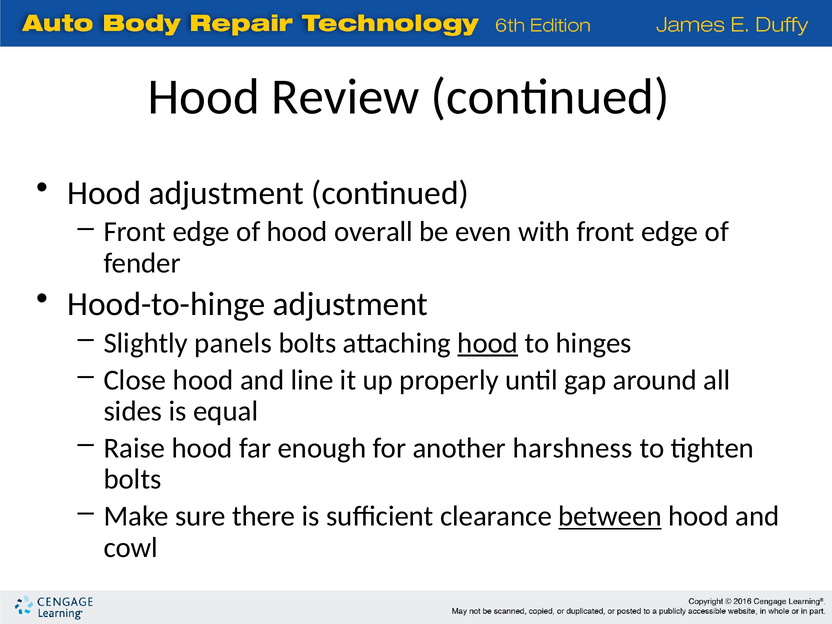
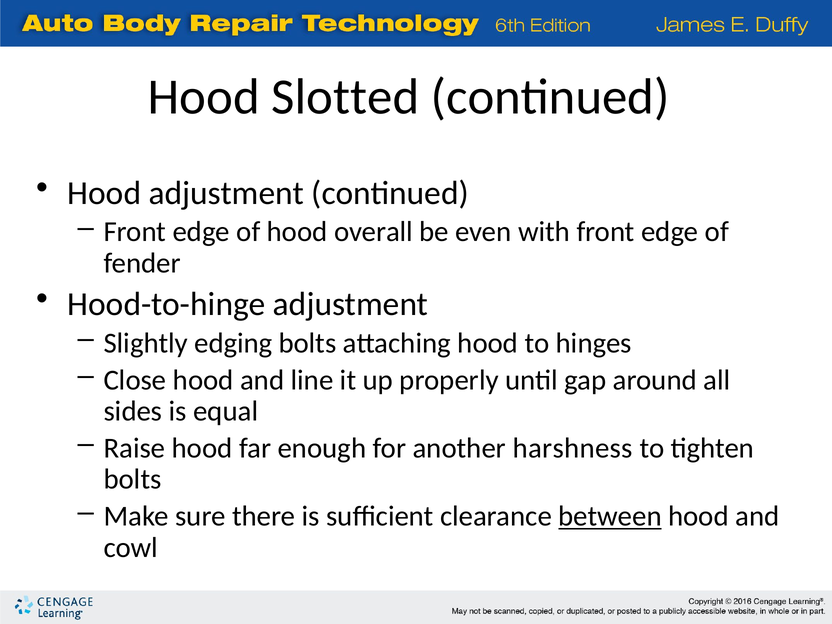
Review: Review -> Slotted
panels: panels -> edging
hood at (488, 343) underline: present -> none
